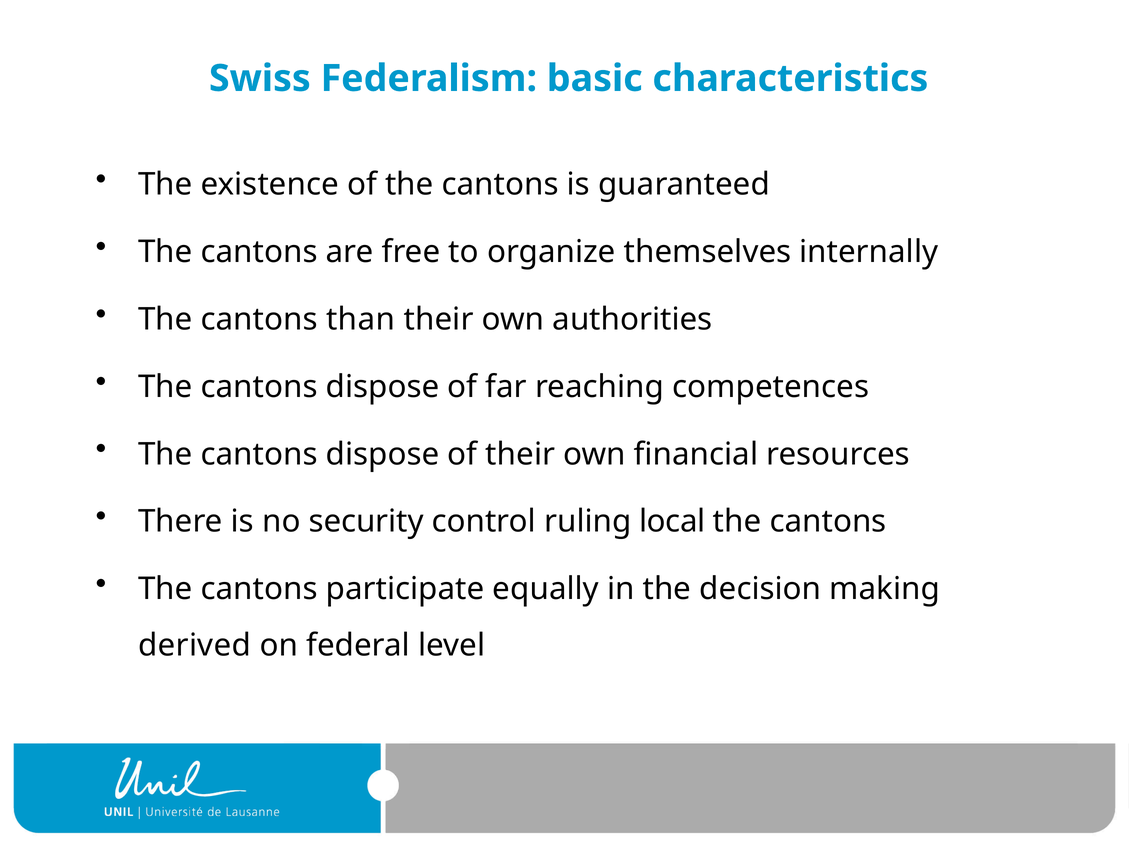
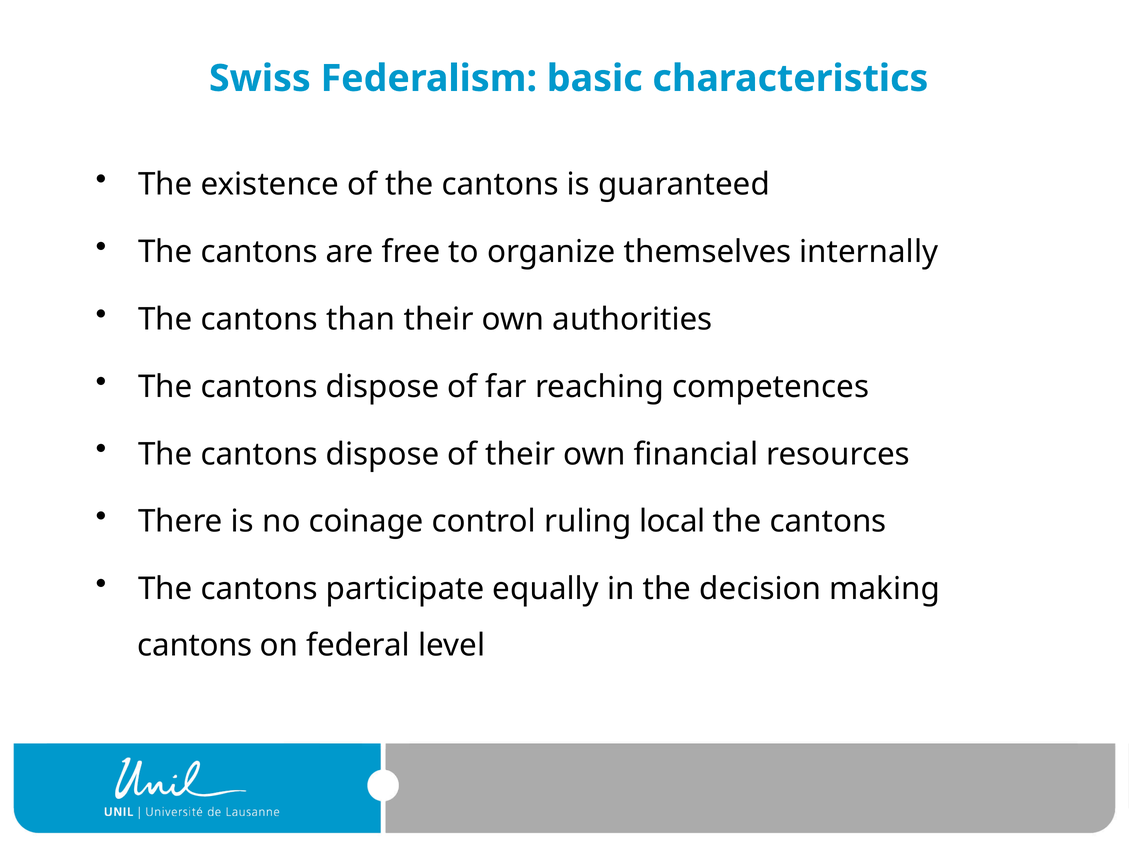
security: security -> coinage
derived at (195, 645): derived -> cantons
